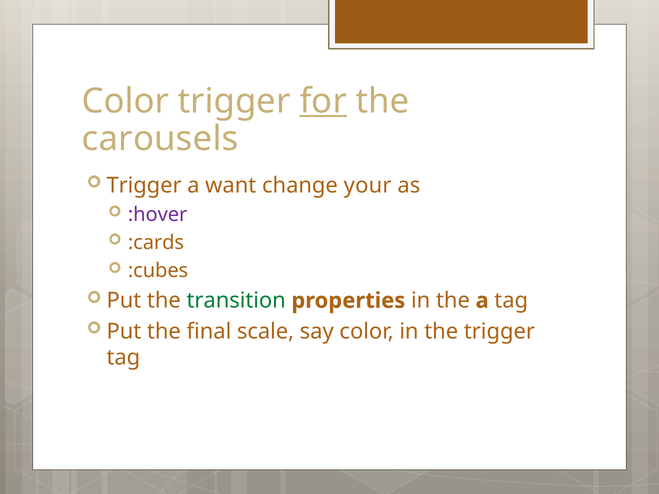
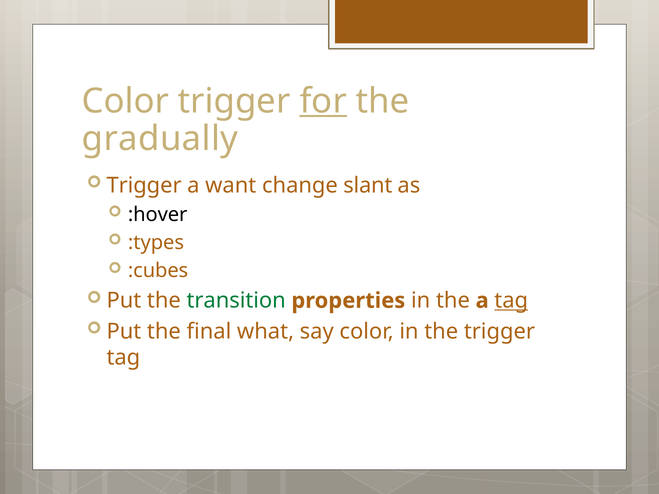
carousels: carousels -> gradually
your: your -> slant
:hover colour: purple -> black
:cards: :cards -> :types
tag at (511, 301) underline: none -> present
scale: scale -> what
